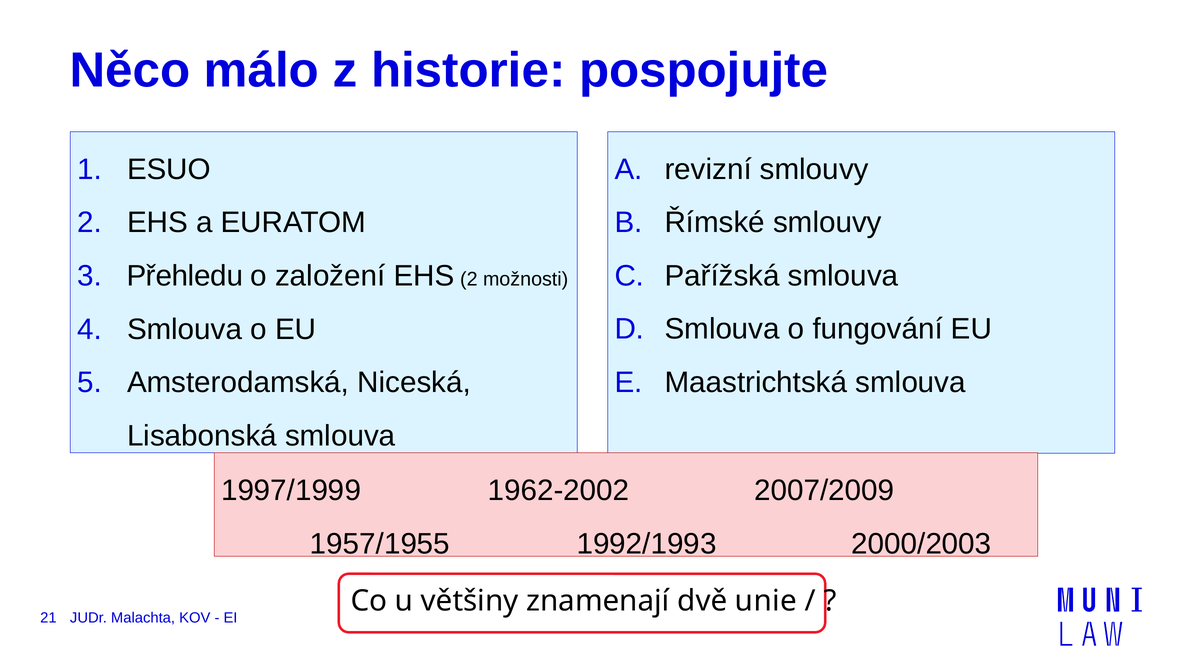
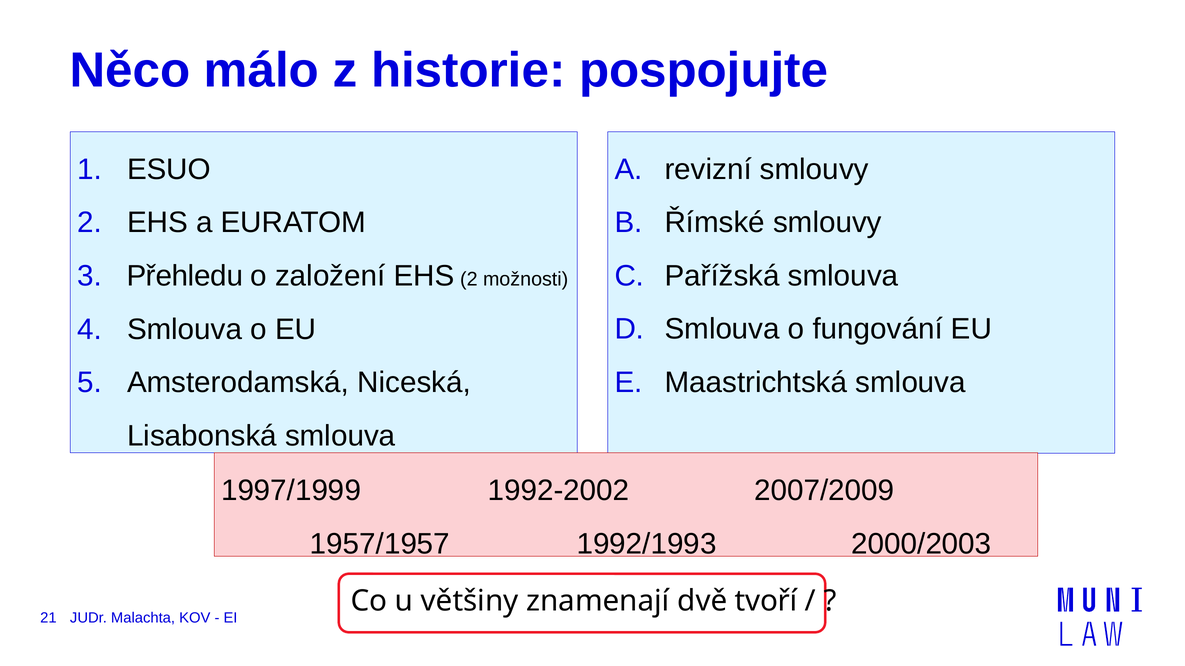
1962-2002: 1962-2002 -> 1992-2002
1957/1955: 1957/1955 -> 1957/1957
unie: unie -> tvoří
